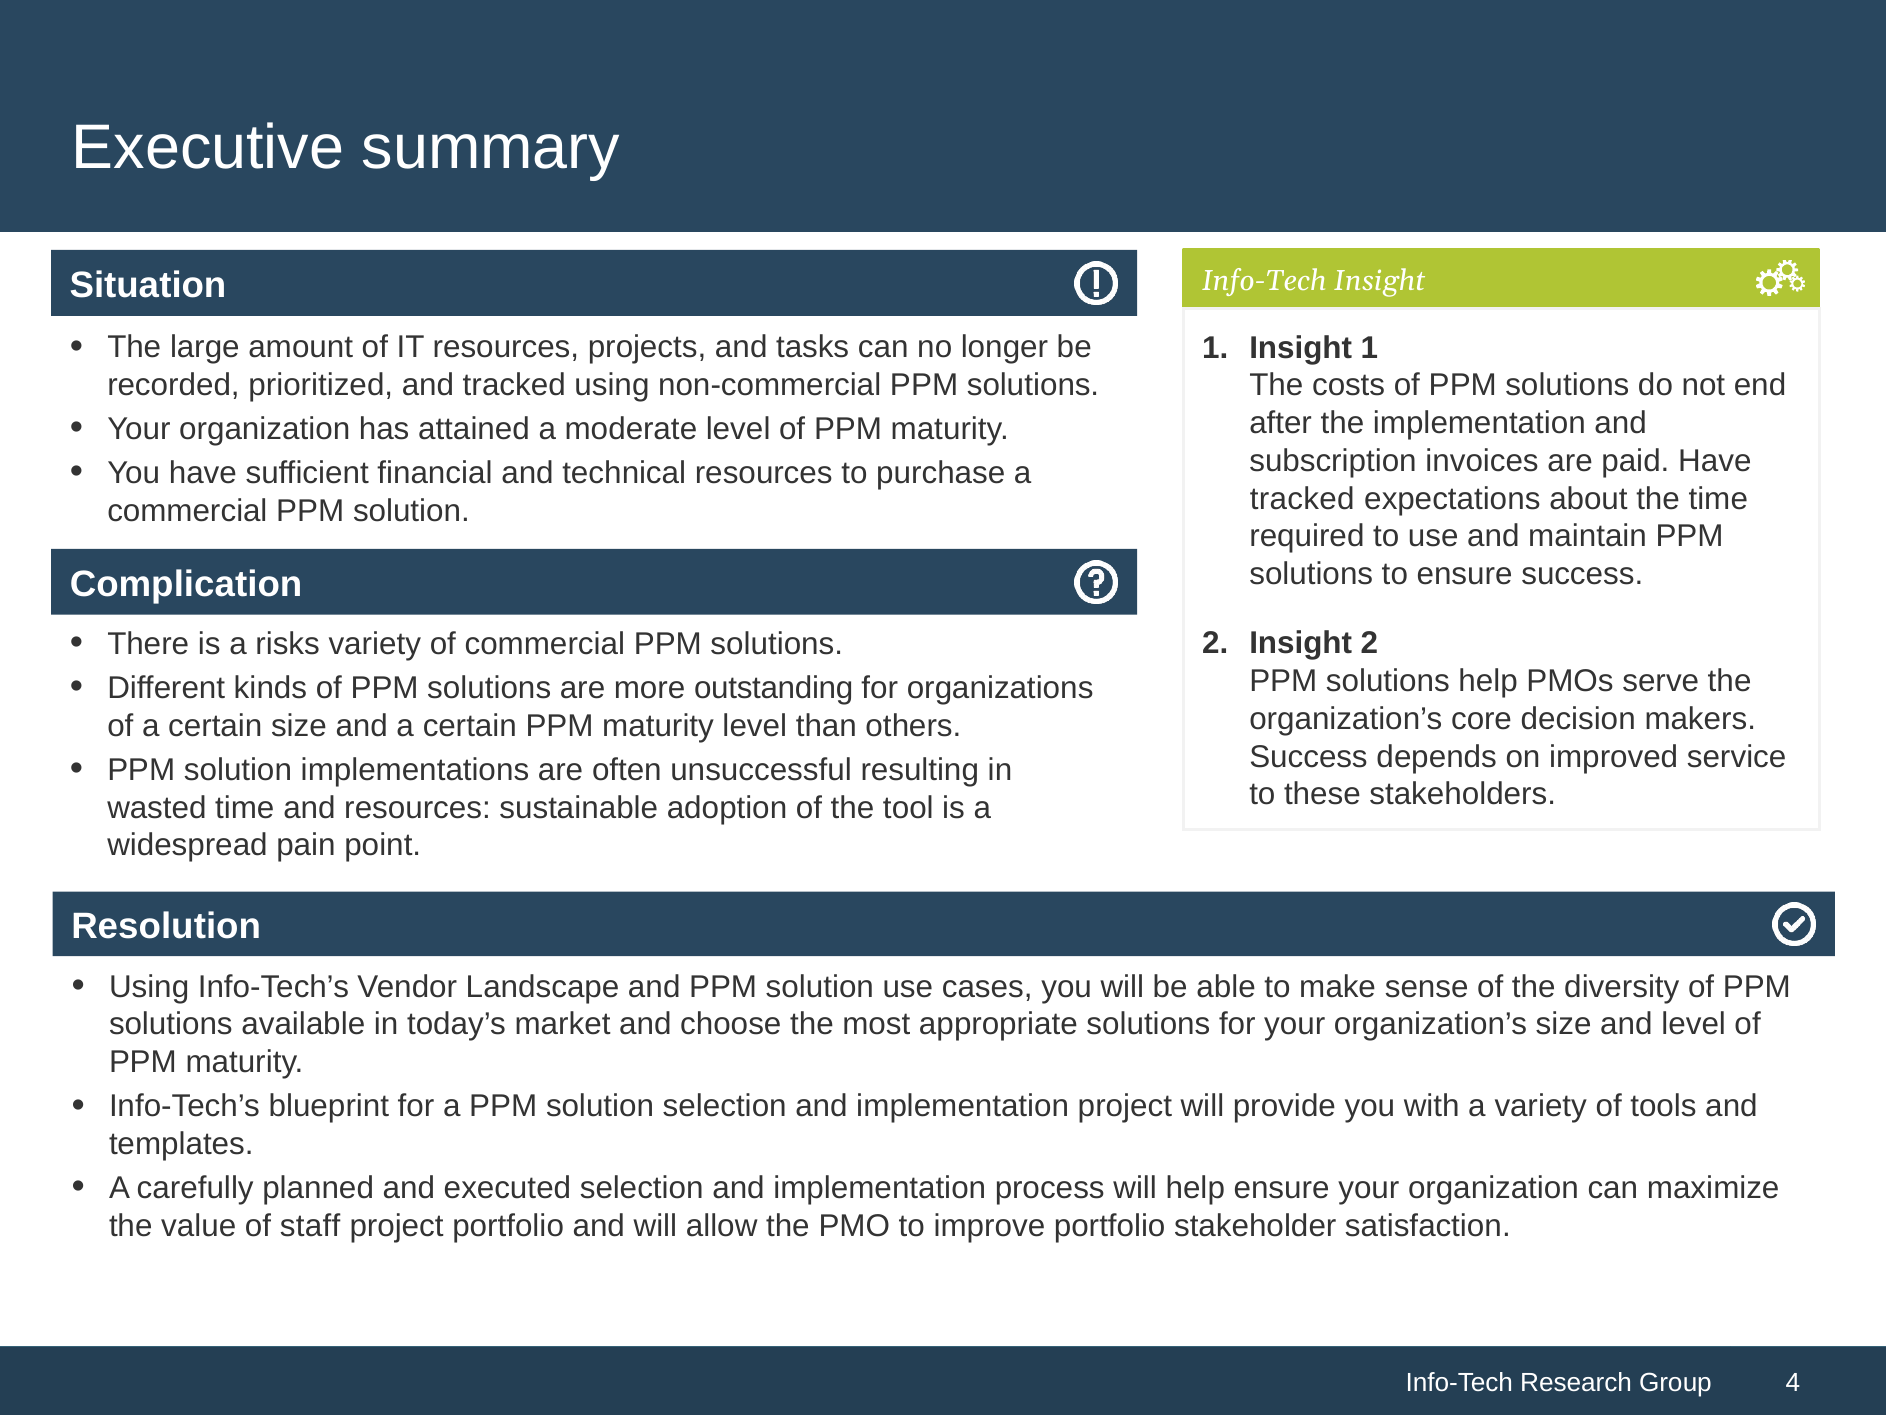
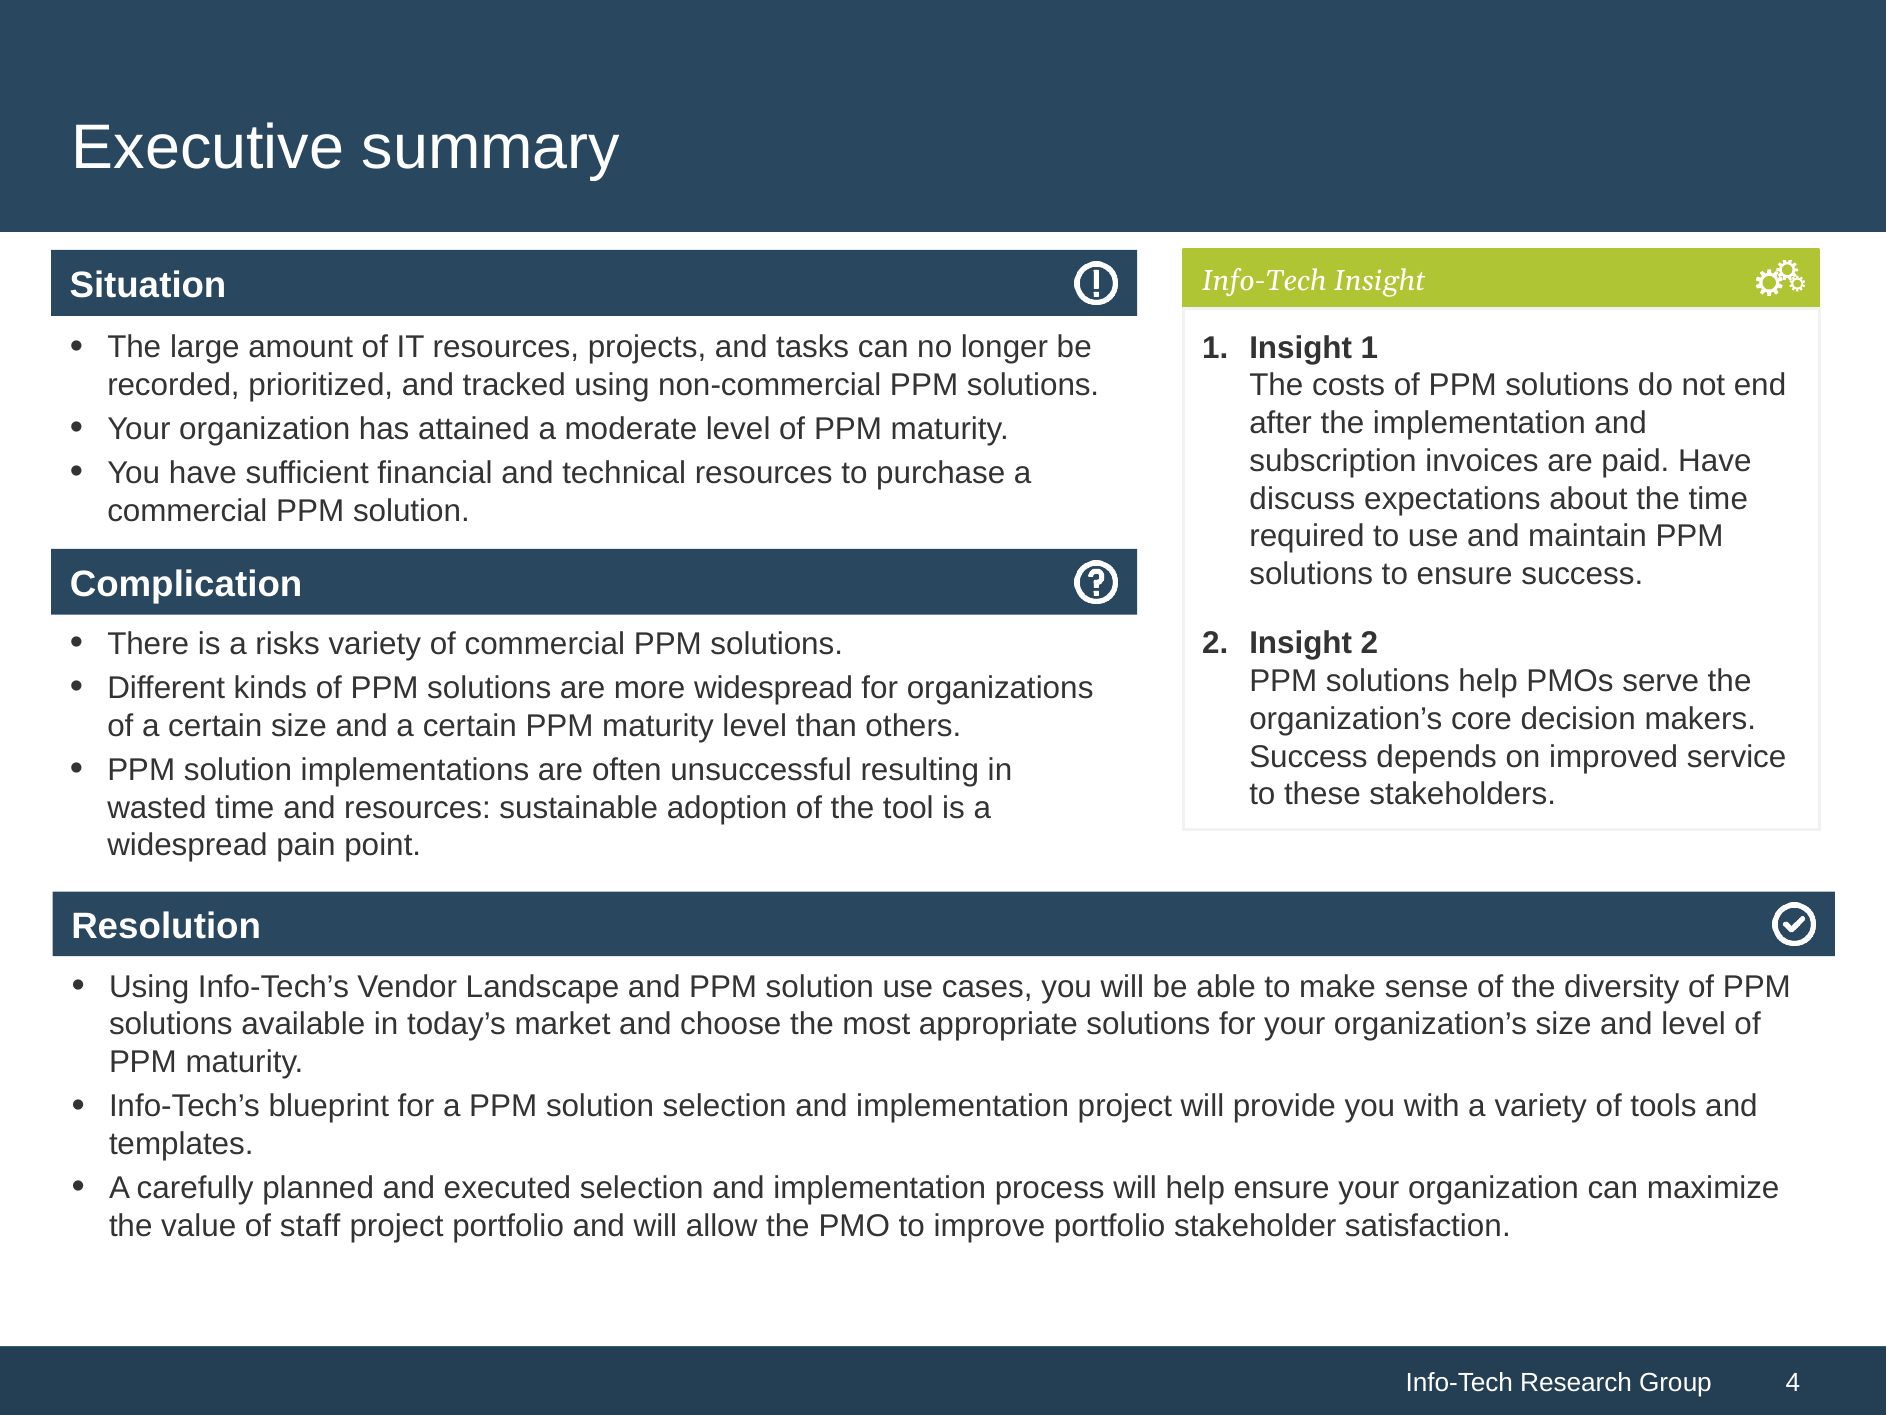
tracked at (1302, 499): tracked -> discuss
more outstanding: outstanding -> widespread
